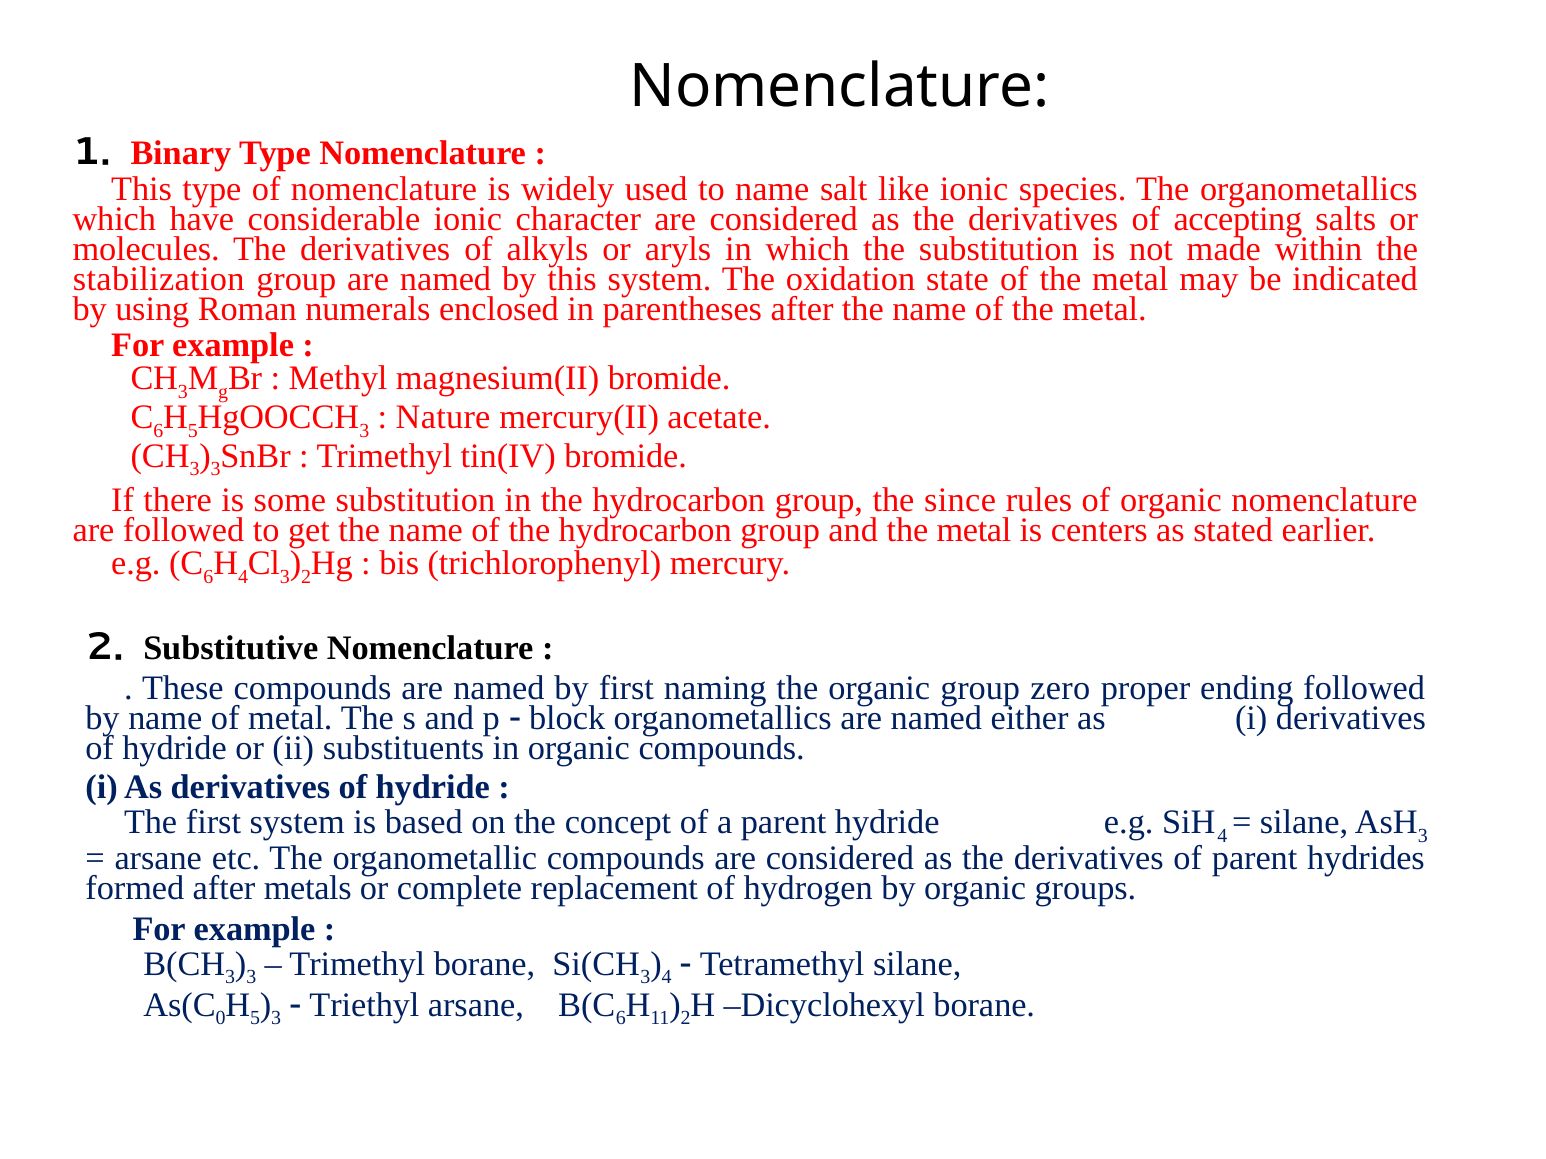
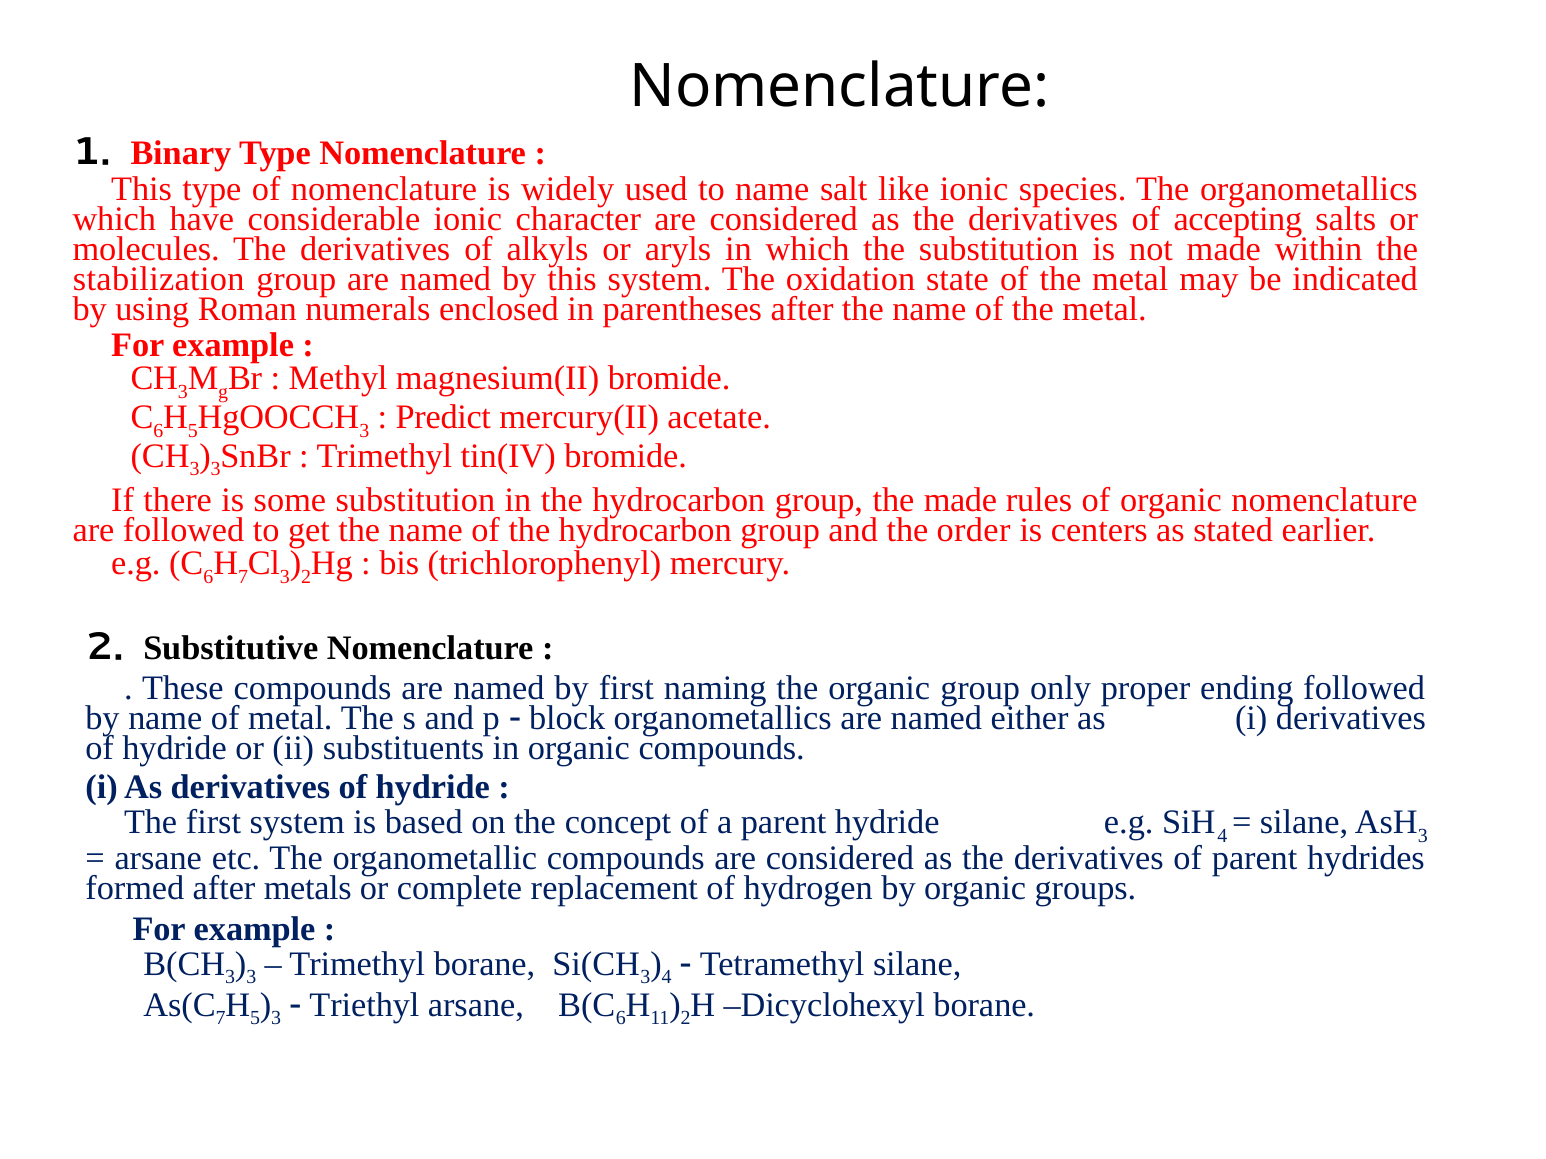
Nature: Nature -> Predict
the since: since -> made
and the metal: metal -> order
4 at (243, 577): 4 -> 7
zero: zero -> only
0 at (221, 1019): 0 -> 7
